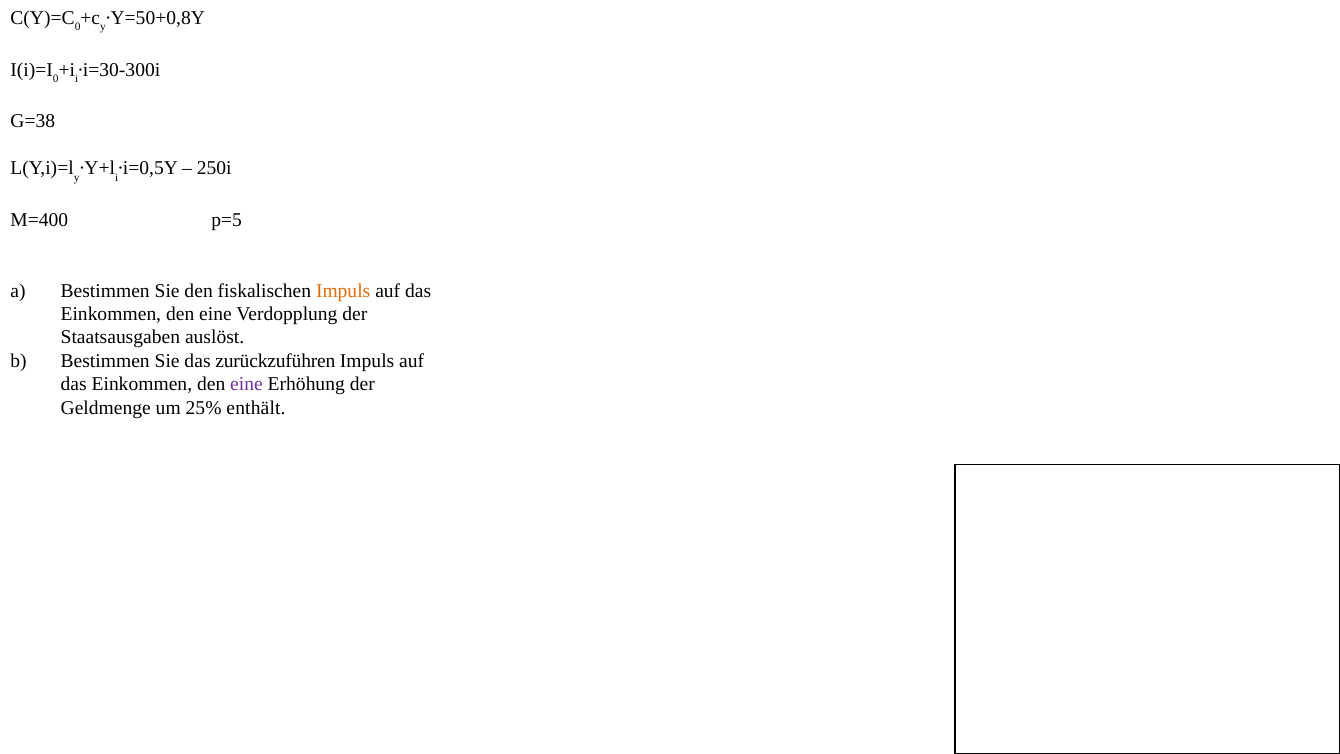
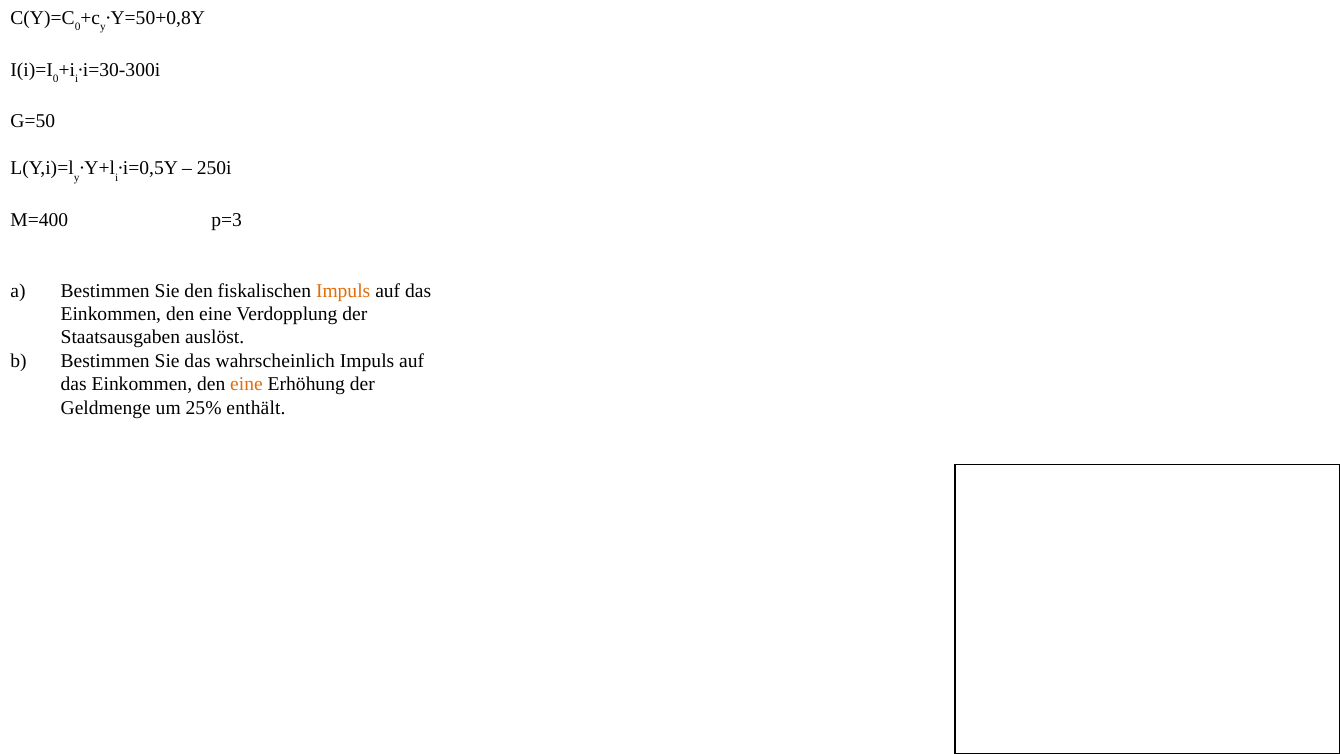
G=38: G=38 -> G=50
p=5: p=5 -> p=3
zurückzuführen: zurückzuführen -> wahrscheinlich
eine at (246, 384) colour: purple -> orange
